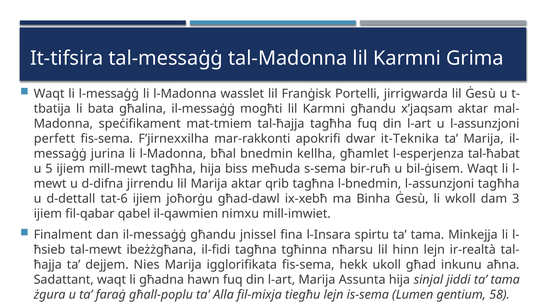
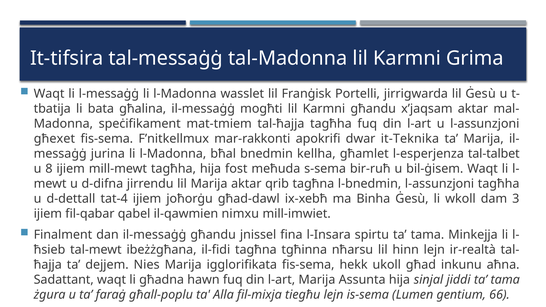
perfett: perfett -> għexet
F’jirnexxilha: F’jirnexxilha -> F’nitkellmux
tal-ħabat: tal-ħabat -> tal-talbet
5: 5 -> 8
biss: biss -> fost
tat-6: tat-6 -> tat-4
58: 58 -> 66
